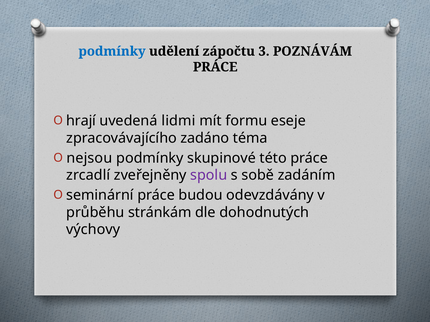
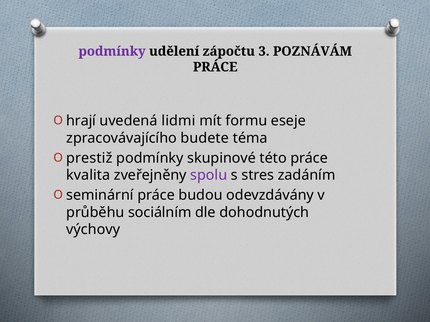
podmínky at (112, 51) colour: blue -> purple
zadáno: zadáno -> budete
nejsou: nejsou -> prestiž
zrcadlí: zrcadlí -> kvalita
sobě: sobě -> stres
stránkám: stránkám -> sociálním
